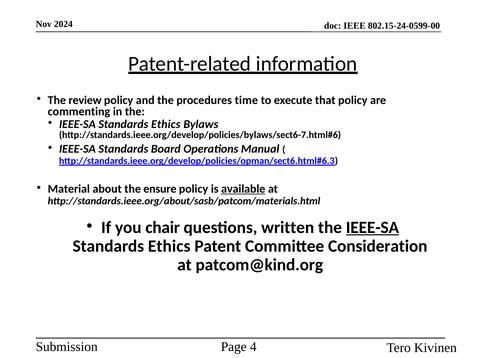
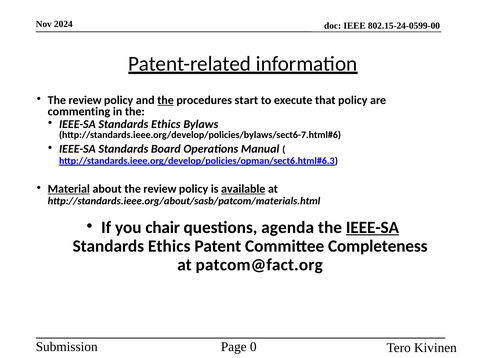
the at (166, 100) underline: none -> present
time: time -> start
Material underline: none -> present
about the ensure: ensure -> review
written: written -> agenda
Consideration: Consideration -> Completeness
patcom@kind.org: patcom@kind.org -> patcom@fact.org
4: 4 -> 0
